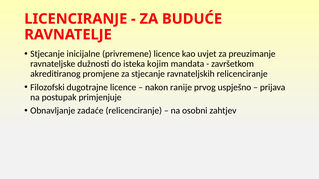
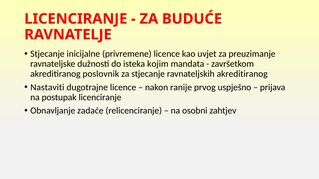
promjene: promjene -> poslovnik
ravnateljskih relicenciranje: relicenciranje -> akreditiranog
Filozofski: Filozofski -> Nastaviti
postupak primjenjuje: primjenjuje -> licenciranje
